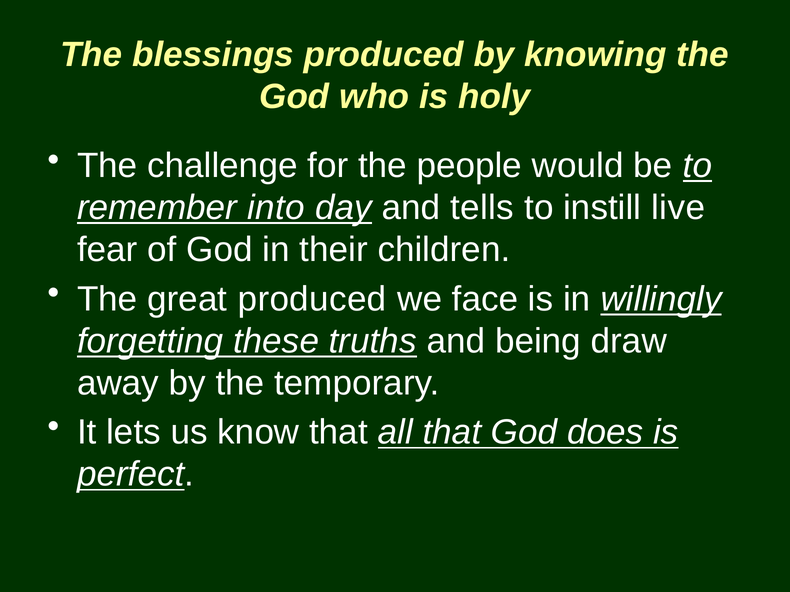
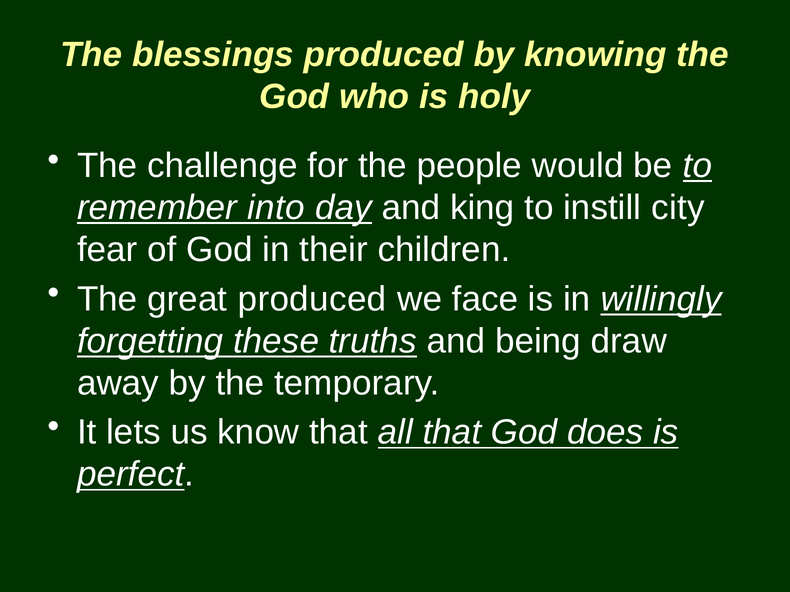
tells: tells -> king
live: live -> city
